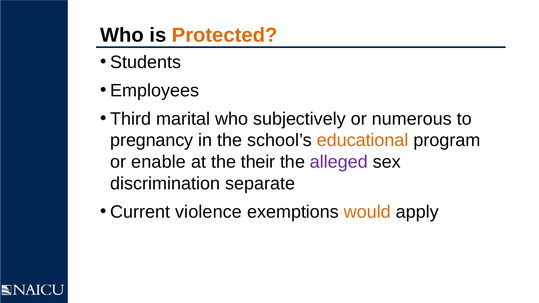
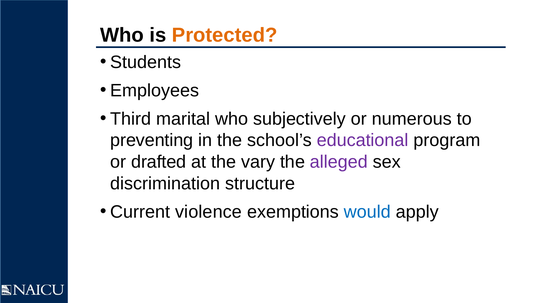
pregnancy: pregnancy -> preventing
educational colour: orange -> purple
enable: enable -> drafted
their: their -> vary
separate: separate -> structure
would colour: orange -> blue
